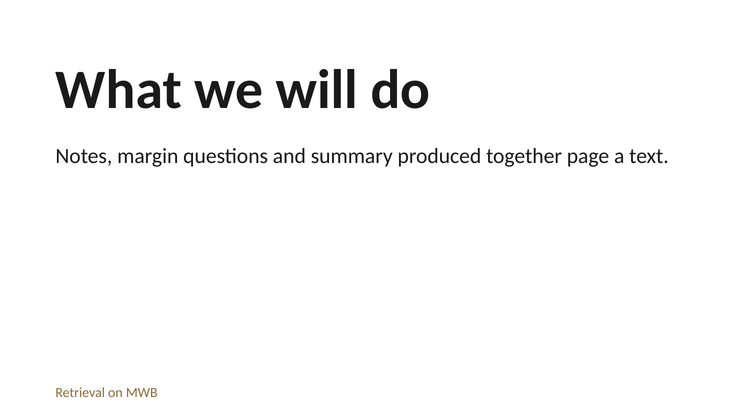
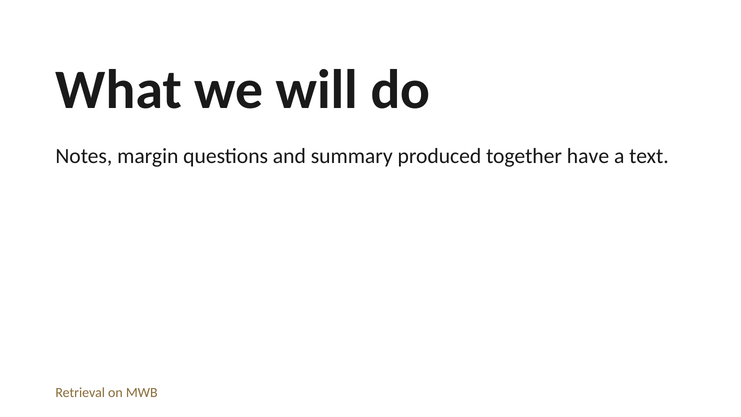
page: page -> have
